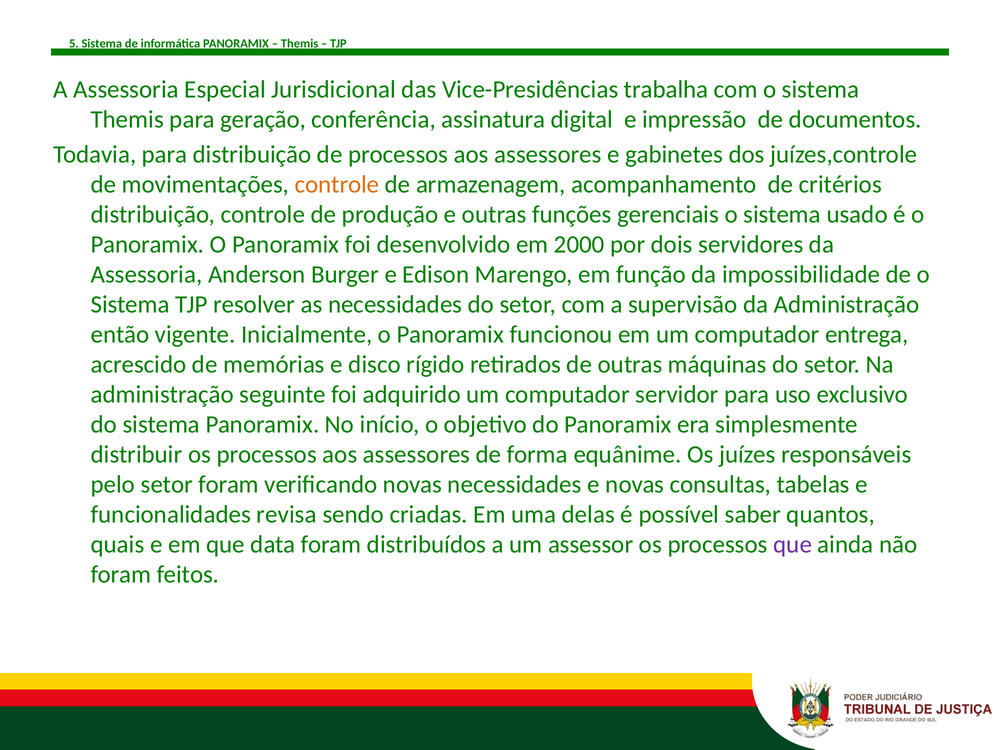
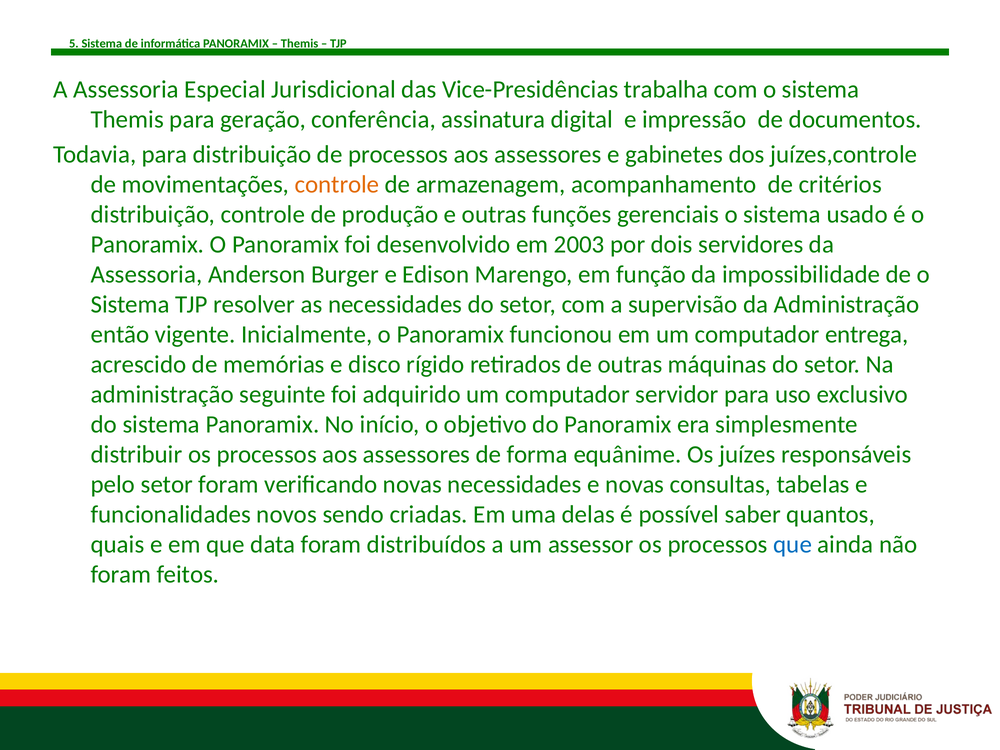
2000: 2000 -> 2003
revisa: revisa -> novos
que at (793, 545) colour: purple -> blue
